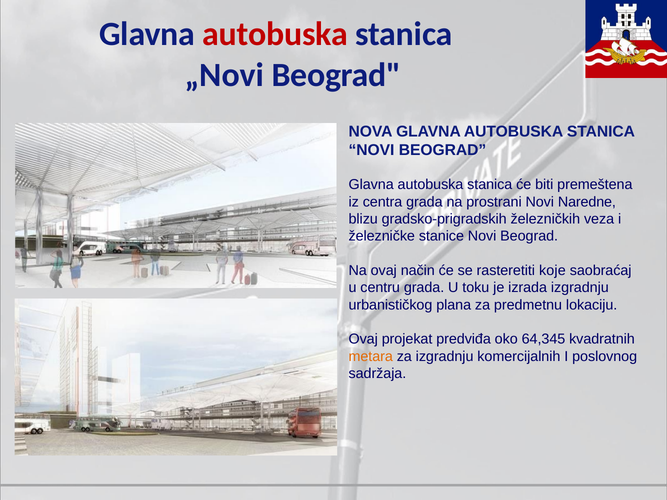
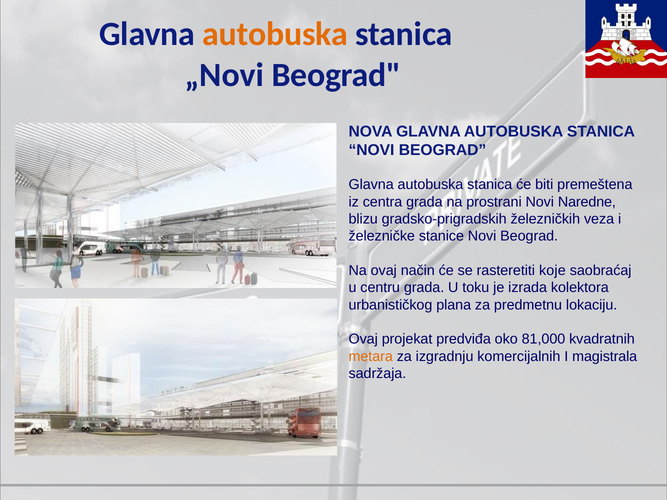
autobuska at (275, 34) colour: red -> orange
izrada izgradnju: izgradnju -> kolektora
64,345: 64,345 -> 81,000
poslovnog: poslovnog -> magistrala
